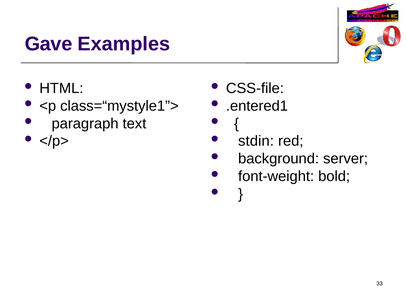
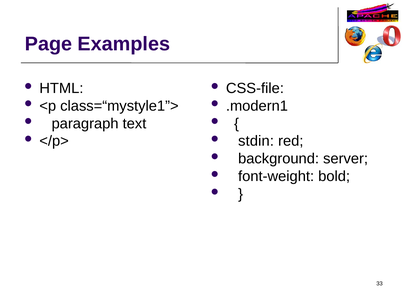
Gave: Gave -> Page
.entered1: .entered1 -> .modern1
